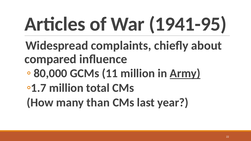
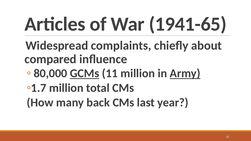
1941-95: 1941-95 -> 1941-65
GCMs underline: none -> present
than: than -> back
